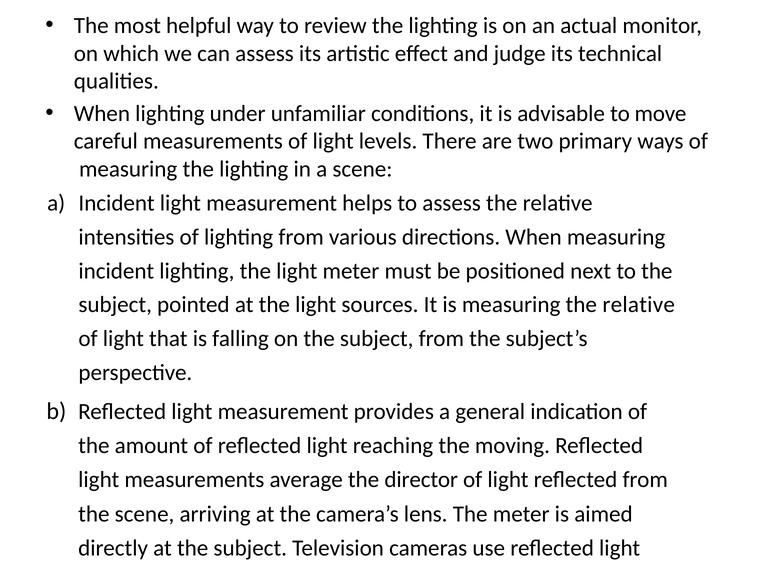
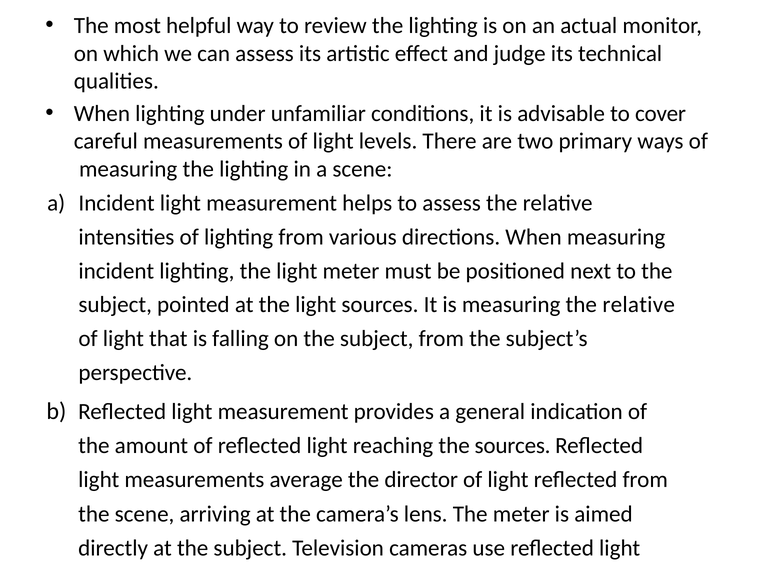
move: move -> cover
the moving: moving -> sources
